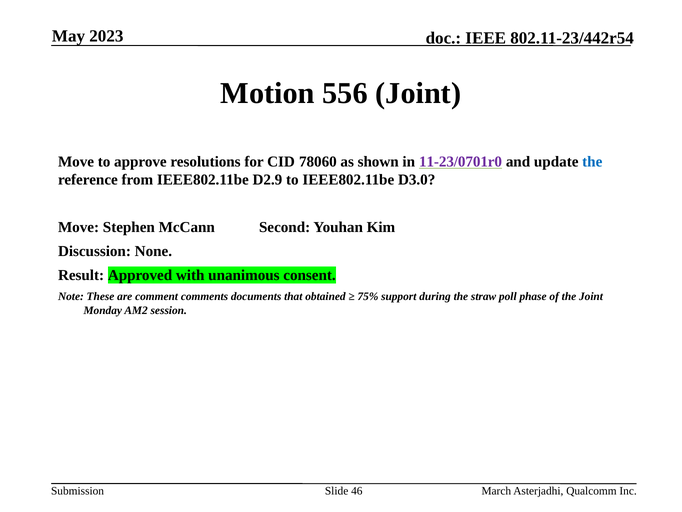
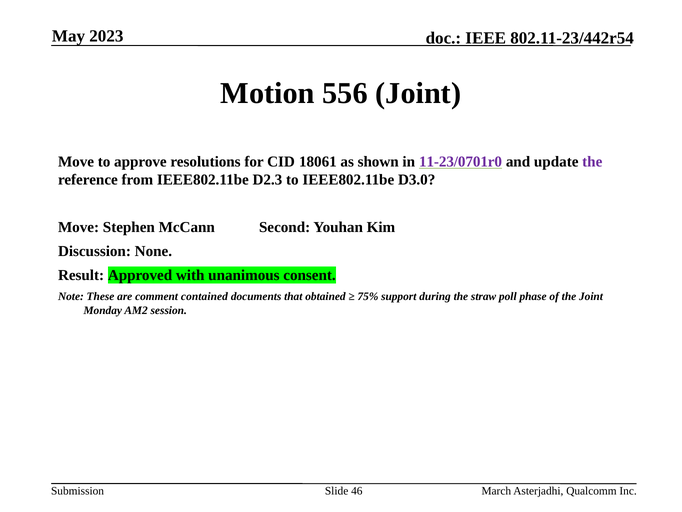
78060: 78060 -> 18061
the at (592, 161) colour: blue -> purple
D2.9: D2.9 -> D2.3
comments: comments -> contained
